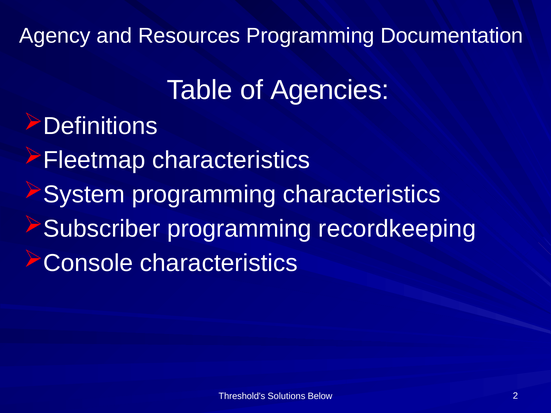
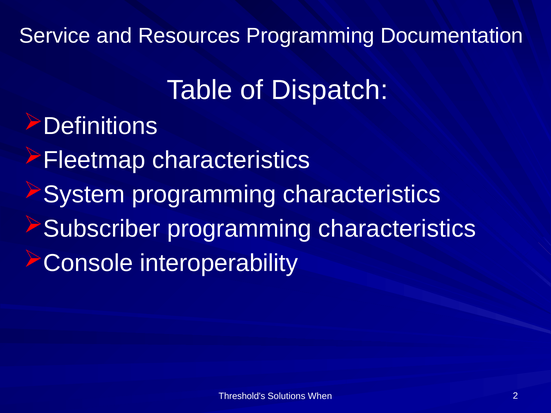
Agency: Agency -> Service
Agencies: Agencies -> Dispatch
recordkeeping at (397, 229): recordkeeping -> characteristics
characteristics at (219, 263): characteristics -> interoperability
Below: Below -> When
